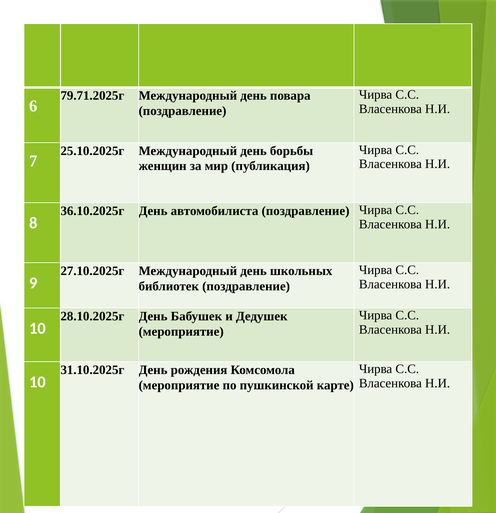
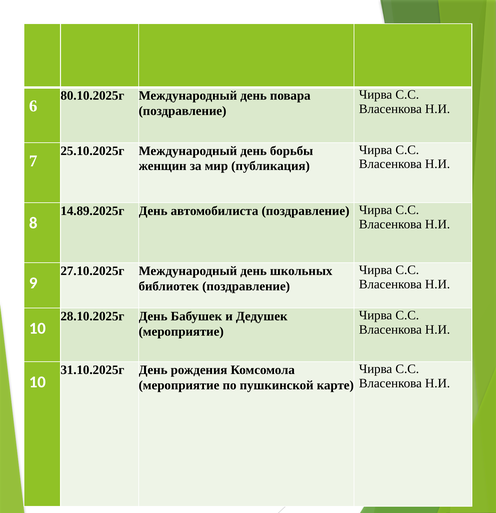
79.71.2025г: 79.71.2025г -> 80.10.2025г
36.10.2025г: 36.10.2025г -> 14.89.2025г
